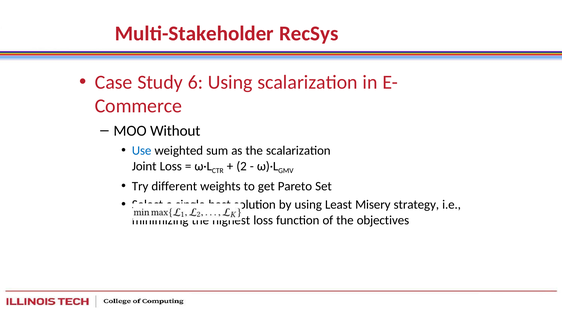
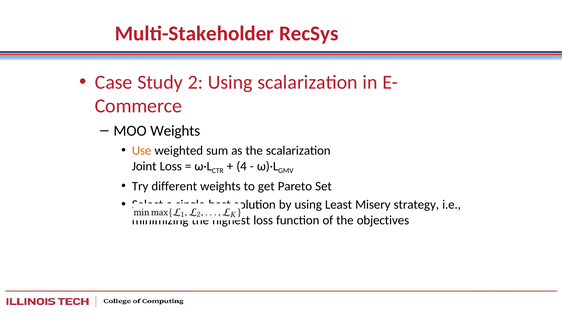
6: 6 -> 2
MOO Without: Without -> Weights
Use colour: blue -> orange
2: 2 -> 4
